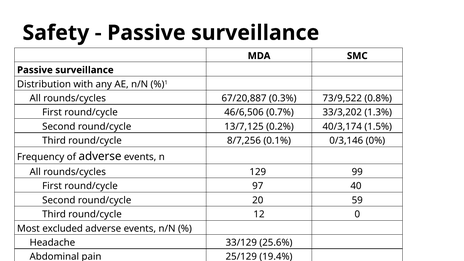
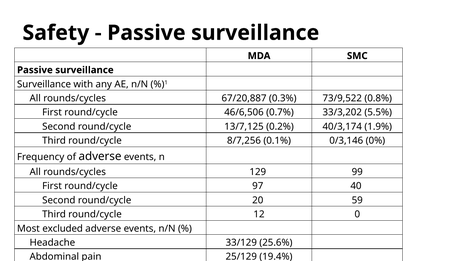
Distribution at (44, 84): Distribution -> Surveillance
1.3%: 1.3% -> 5.5%
1.5%: 1.5% -> 1.9%
